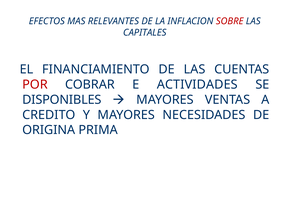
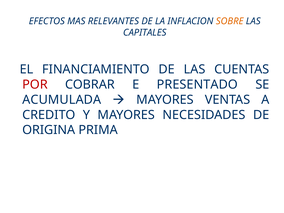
SOBRE colour: red -> orange
ACTIVIDADES: ACTIVIDADES -> PRESENTADO
DISPONIBLES: DISPONIBLES -> ACUMULADA
